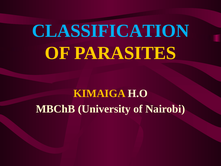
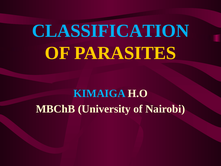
KIMAIGA colour: yellow -> light blue
